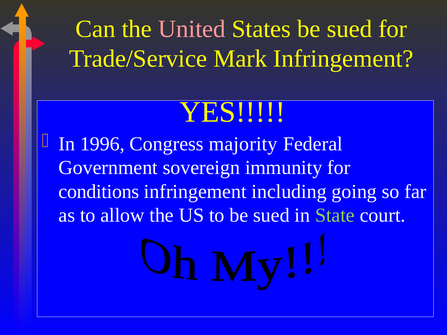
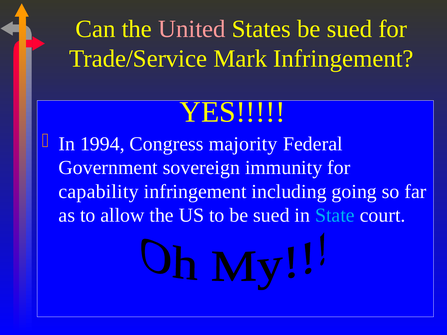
1996: 1996 -> 1994
conditions: conditions -> capability
State colour: light green -> light blue
